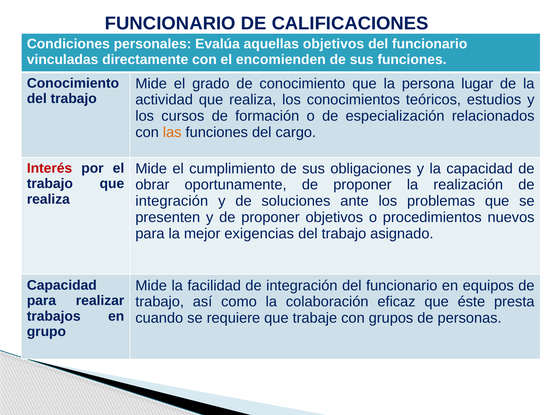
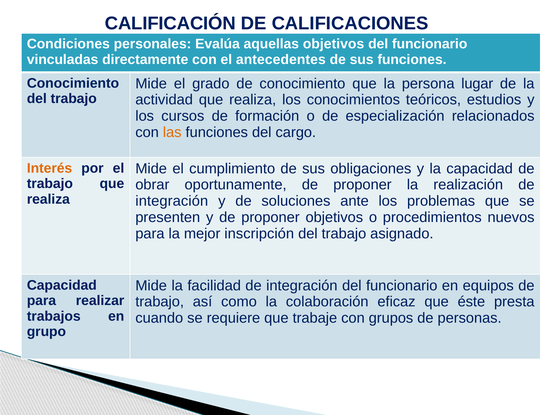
FUNCIONARIO at (170, 23): FUNCIONARIO -> CALIFICACIÓN
encomienden: encomienden -> antecedentes
Interés colour: red -> orange
exigencias: exigencias -> inscripción
